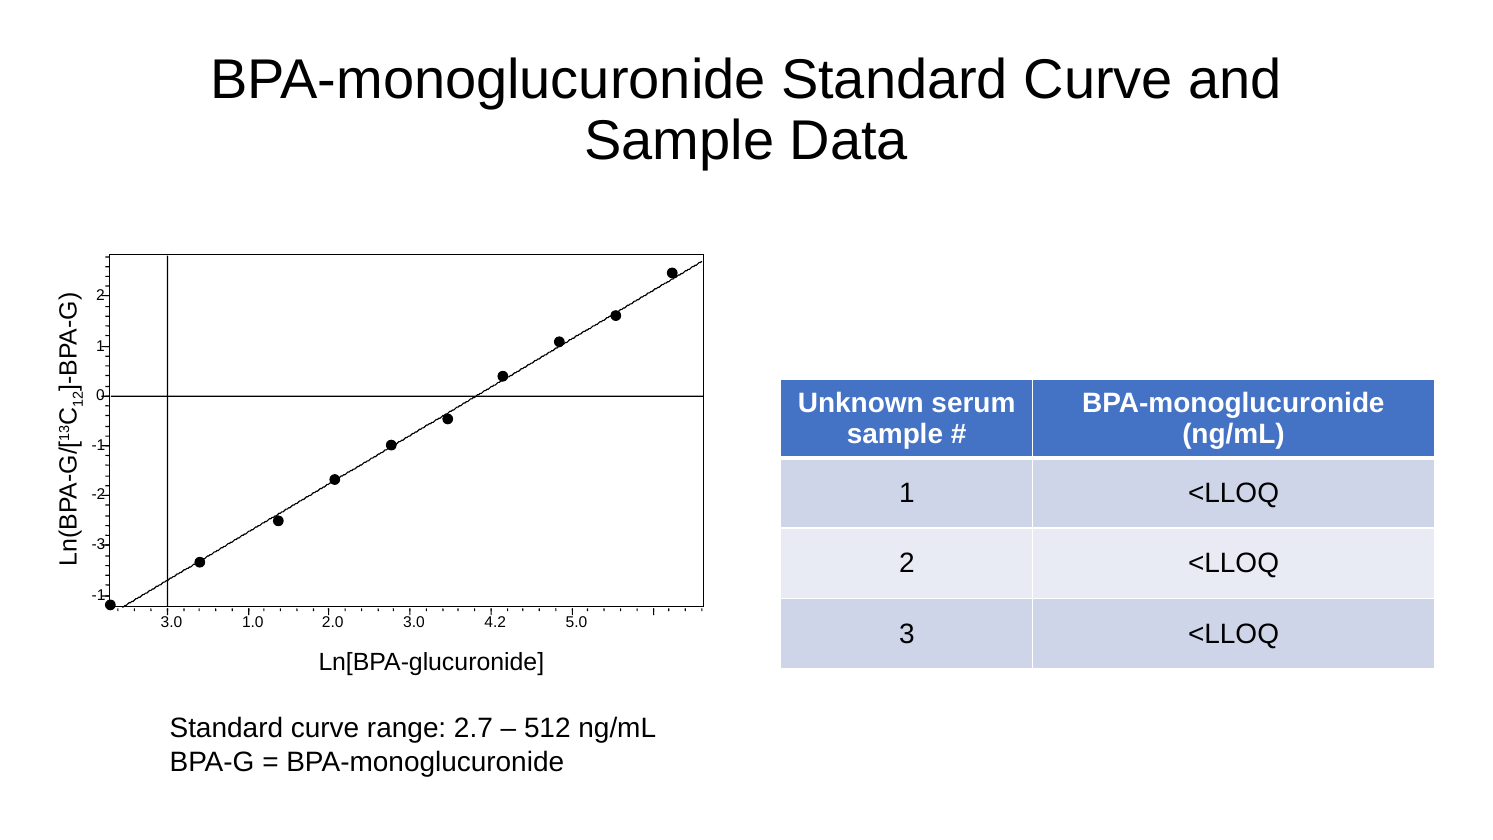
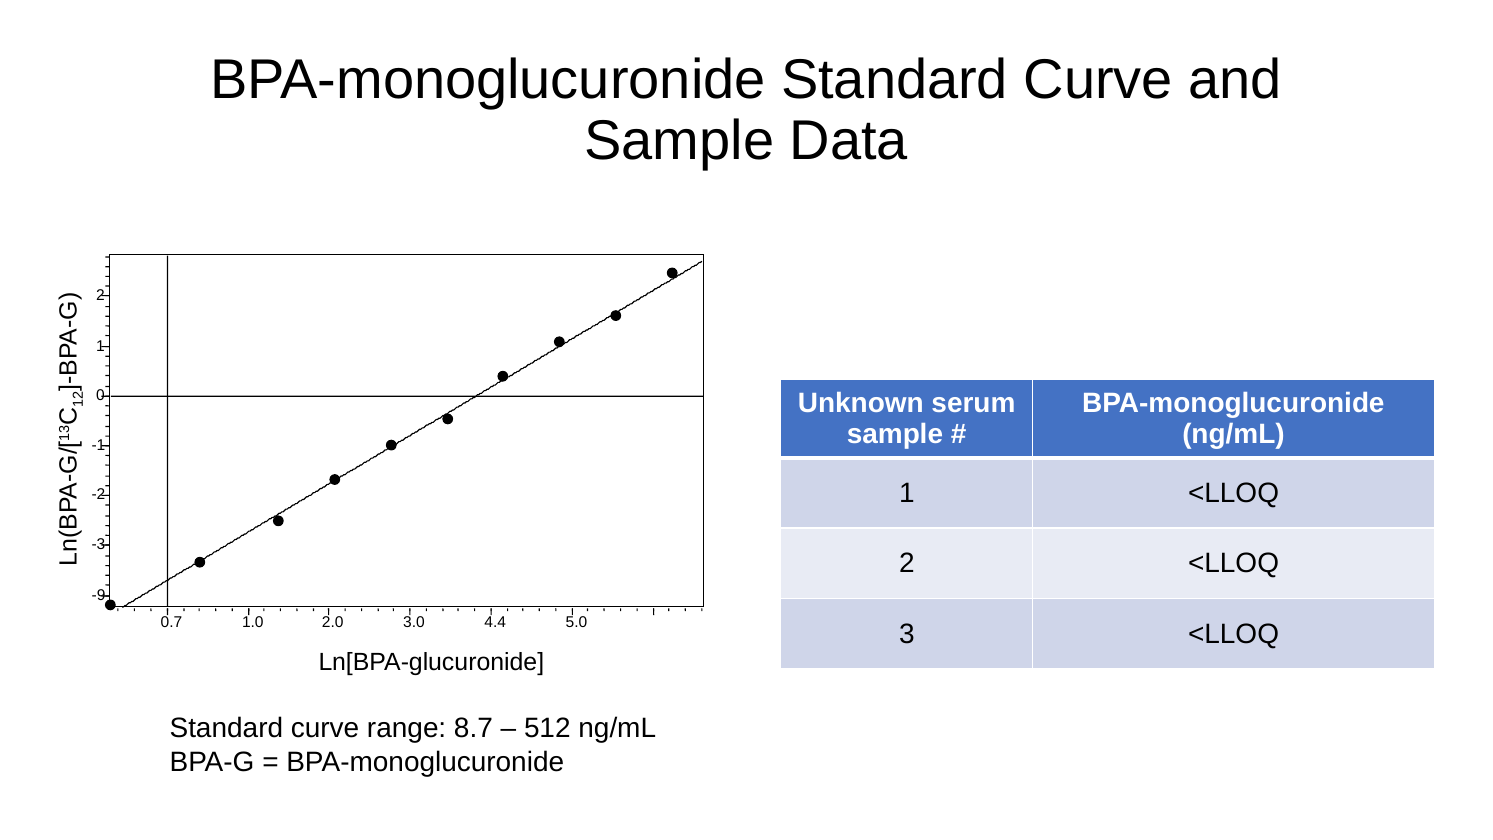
-1 at (99, 595): -1 -> -9
3.0 at (172, 623): 3.0 -> 0.7
4.2: 4.2 -> 4.4
2.7: 2.7 -> 8.7
